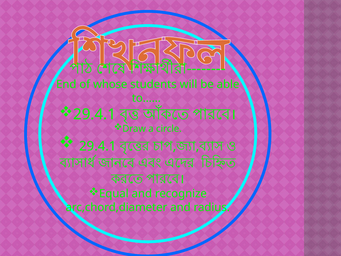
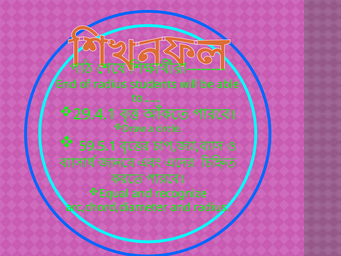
of whose: whose -> radius
29.4.1 at (98, 146): 29.4.1 -> 59.5.1
